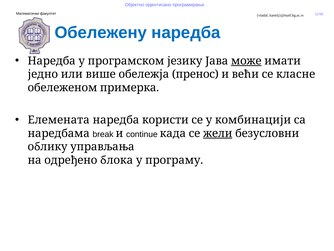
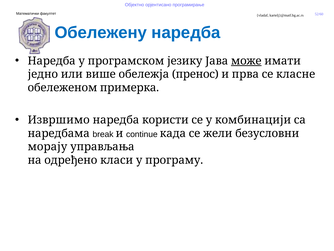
већи: већи -> прва
Елемената: Елемената -> Извршимо
жели underline: present -> none
облику: облику -> морају
блока: блока -> класи
